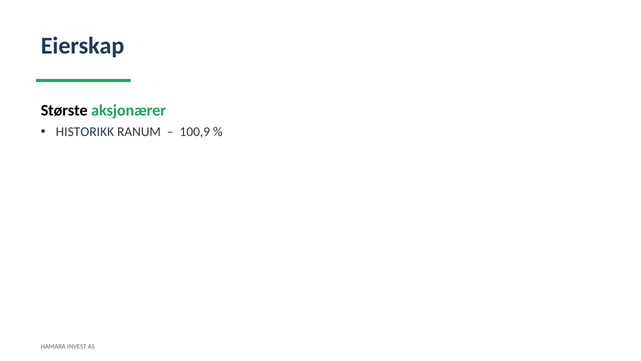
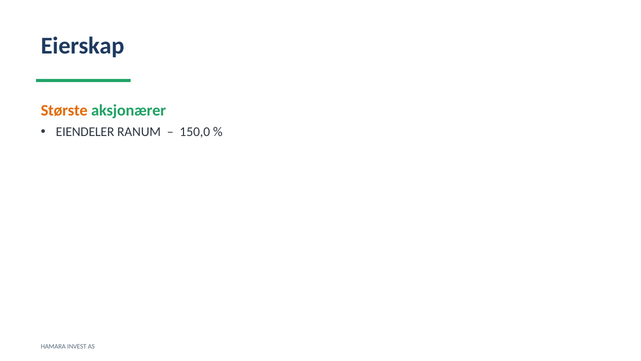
Største colour: black -> orange
HISTORIKK: HISTORIKK -> EIENDELER
100,9: 100,9 -> 150,0
